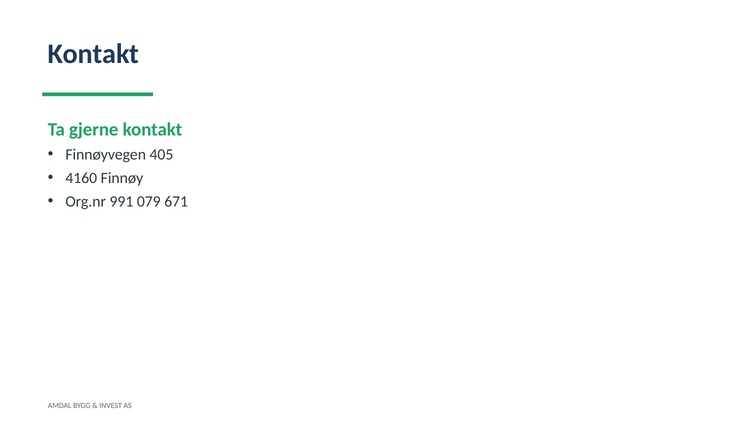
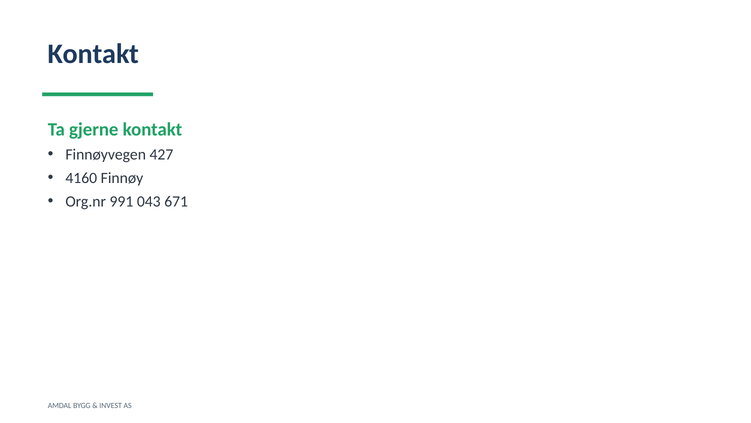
405: 405 -> 427
079: 079 -> 043
